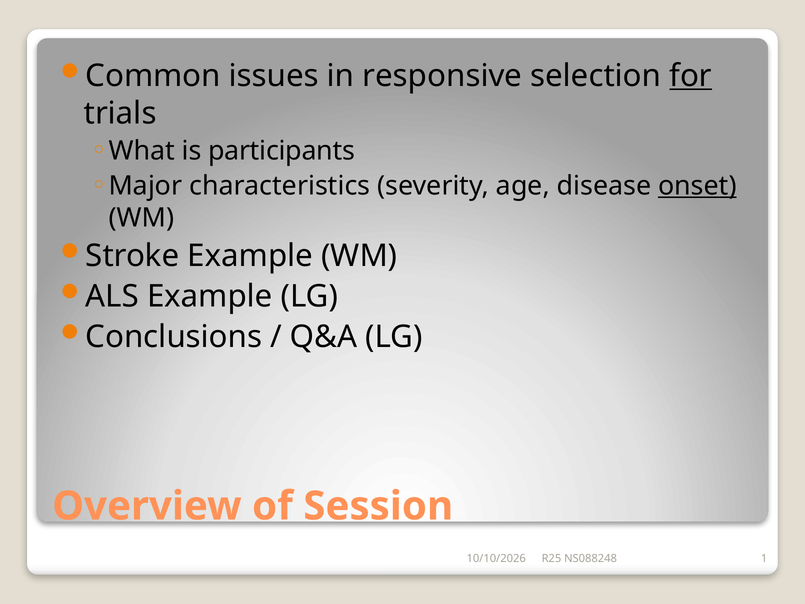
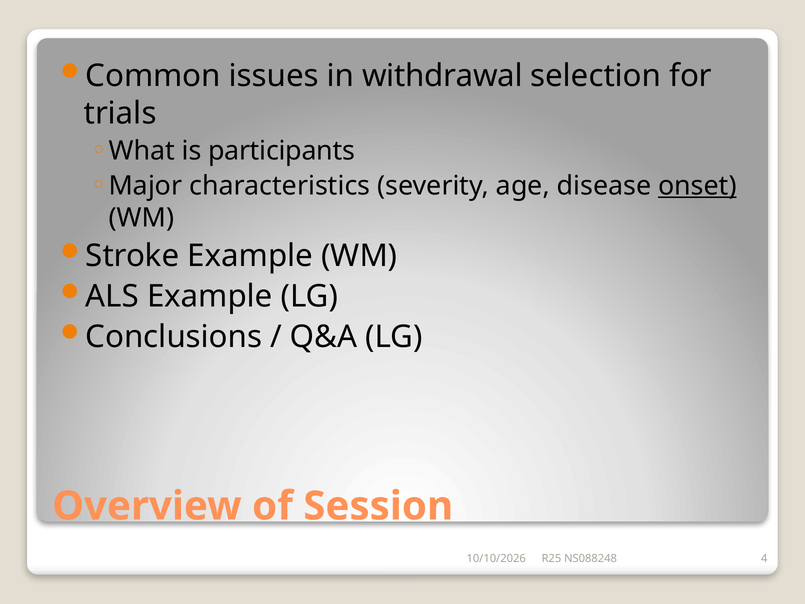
responsive: responsive -> withdrawal
for underline: present -> none
1: 1 -> 4
